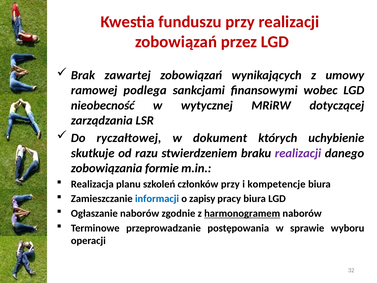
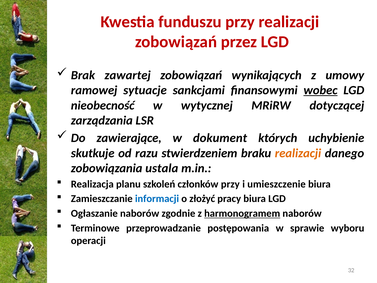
podlega: podlega -> sytuacje
wobec underline: none -> present
ryczałtowej: ryczałtowej -> zawierające
realizacji at (298, 153) colour: purple -> orange
formie: formie -> ustala
kompetencje: kompetencje -> umieszczenie
zapisy: zapisy -> złożyć
